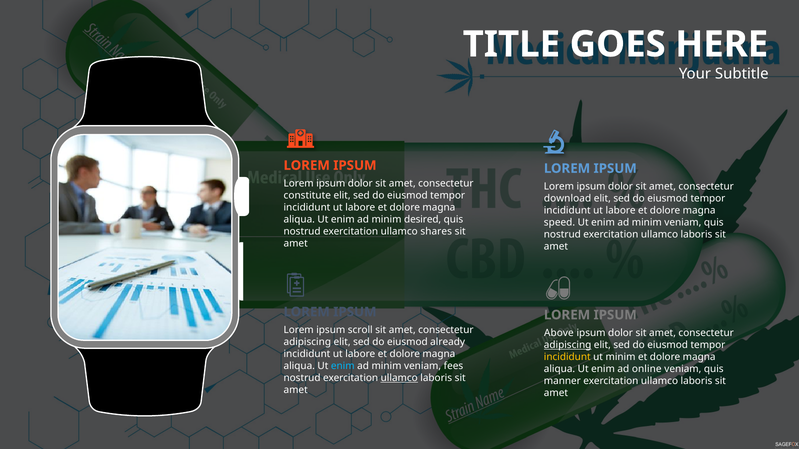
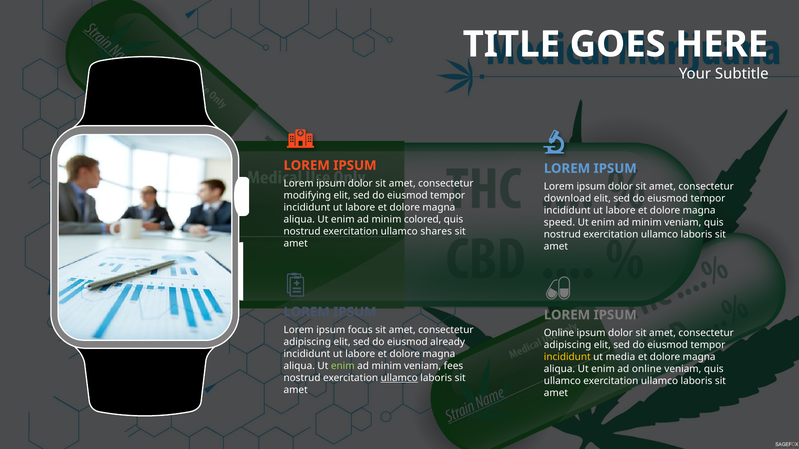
constitute: constitute -> modifying
desired: desired -> colored
scroll: scroll -> focus
Above at (559, 333): Above -> Online
adipiscing at (568, 345) underline: present -> none
ut minim: minim -> media
enim at (343, 366) colour: light blue -> light green
manner at (562, 381): manner -> ullamco
